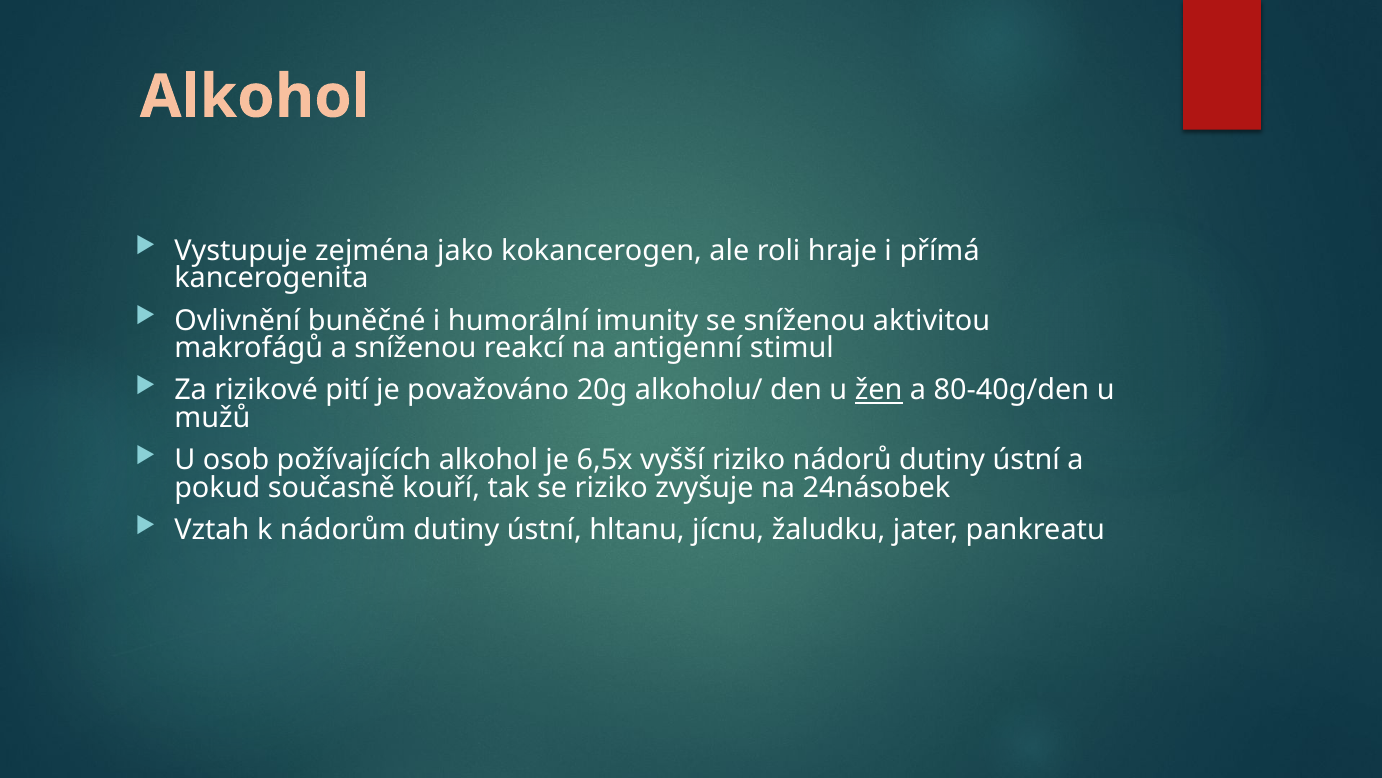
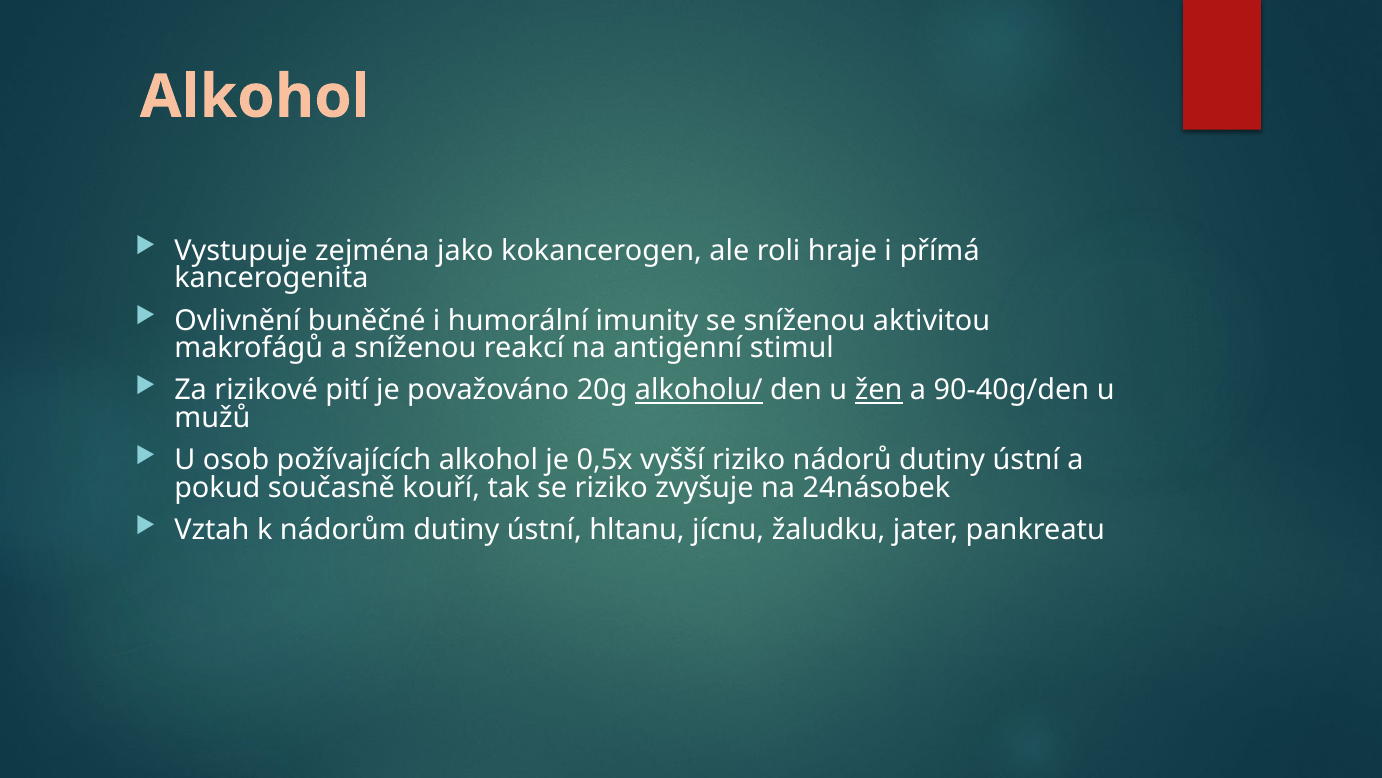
alkoholu/ underline: none -> present
80-40g/den: 80-40g/den -> 90-40g/den
6,5x: 6,5x -> 0,5x
